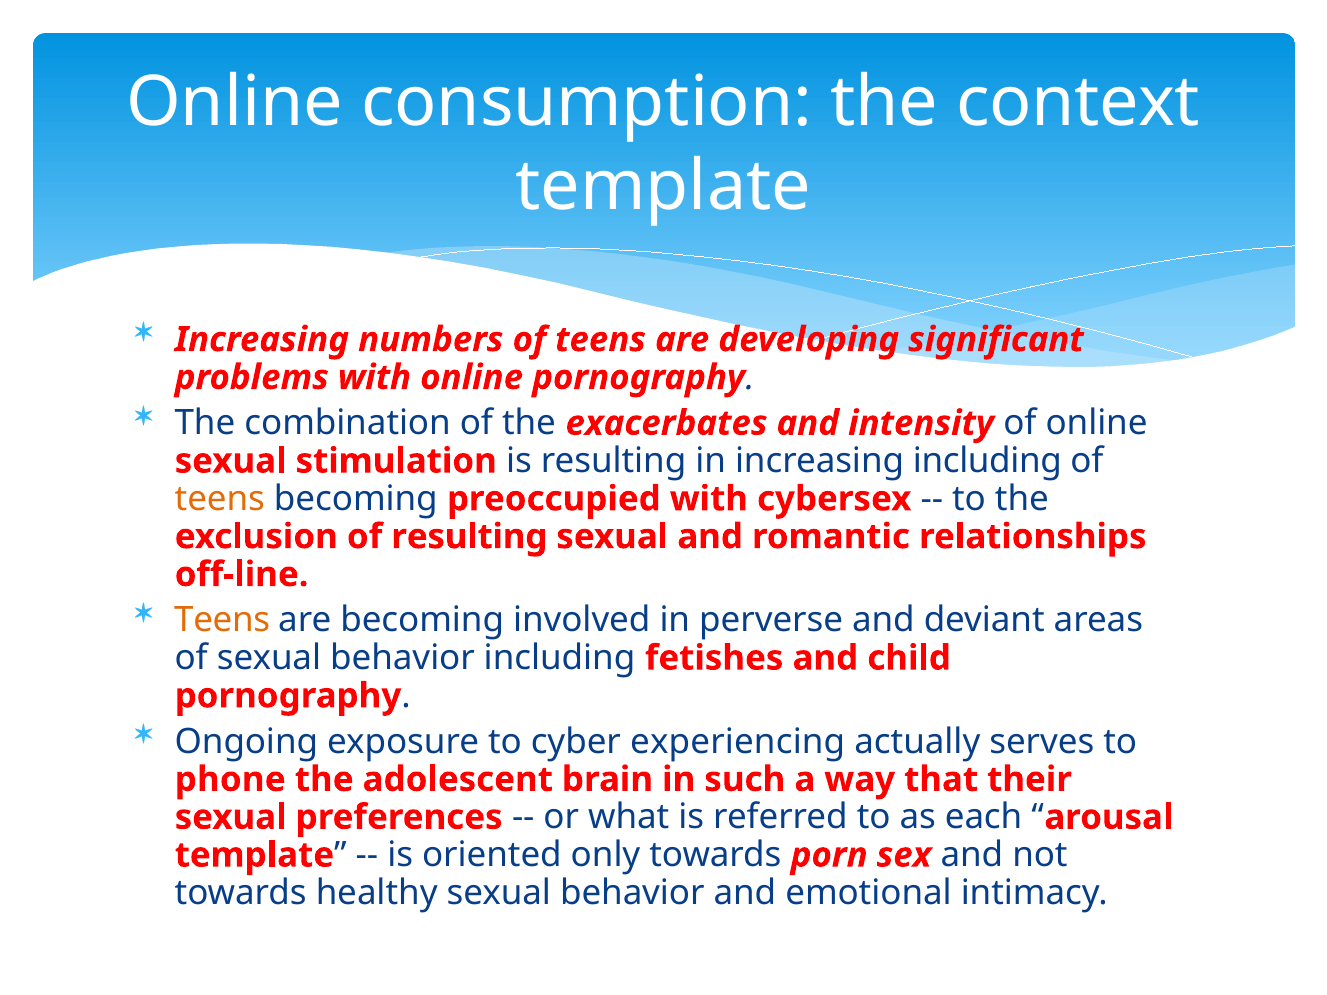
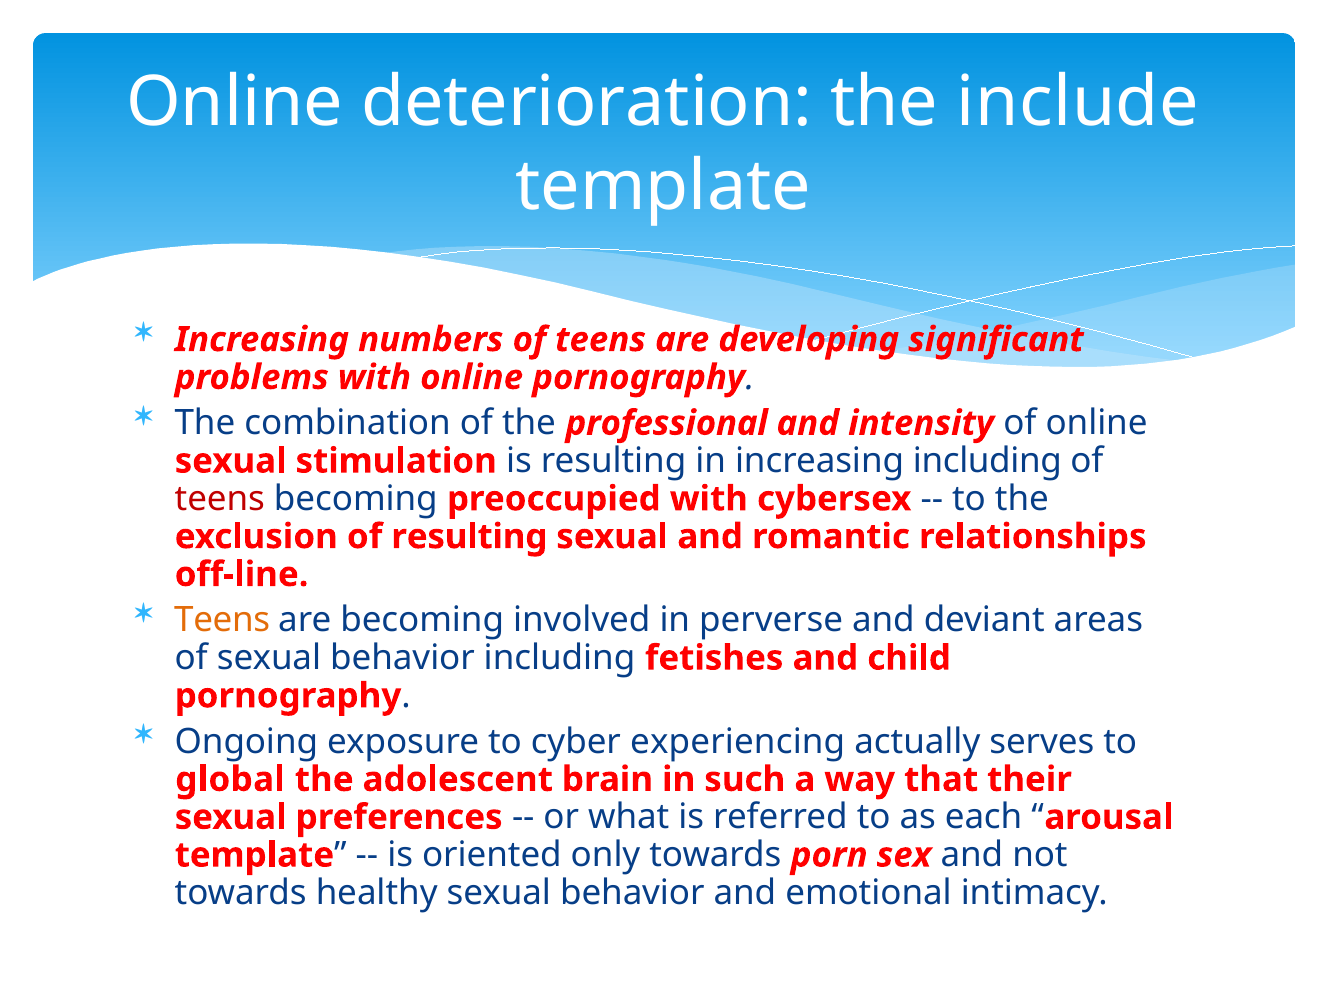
consumption: consumption -> deterioration
context: context -> include
exacerbates: exacerbates -> professional
teens at (220, 499) colour: orange -> red
phone: phone -> global
